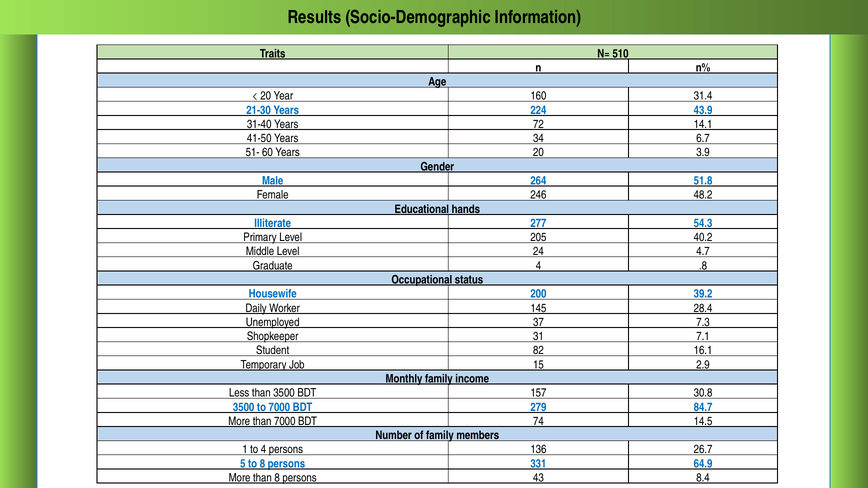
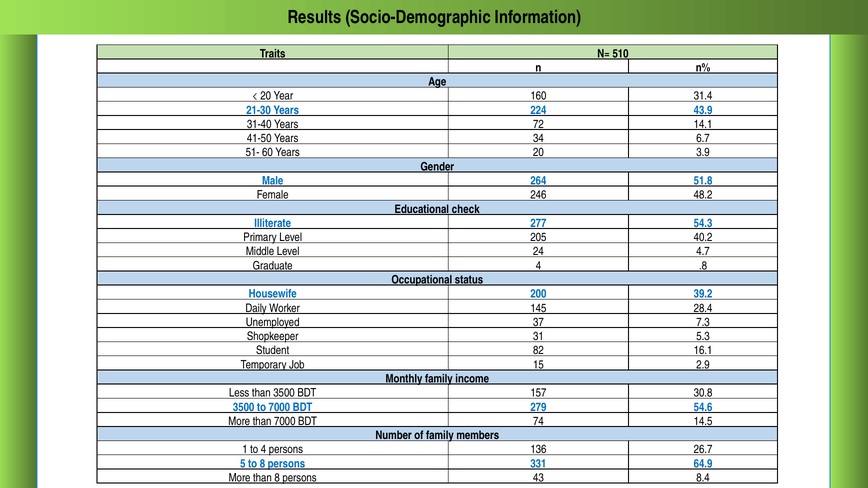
hands: hands -> check
7.1: 7.1 -> 5.3
84.7: 84.7 -> 54.6
